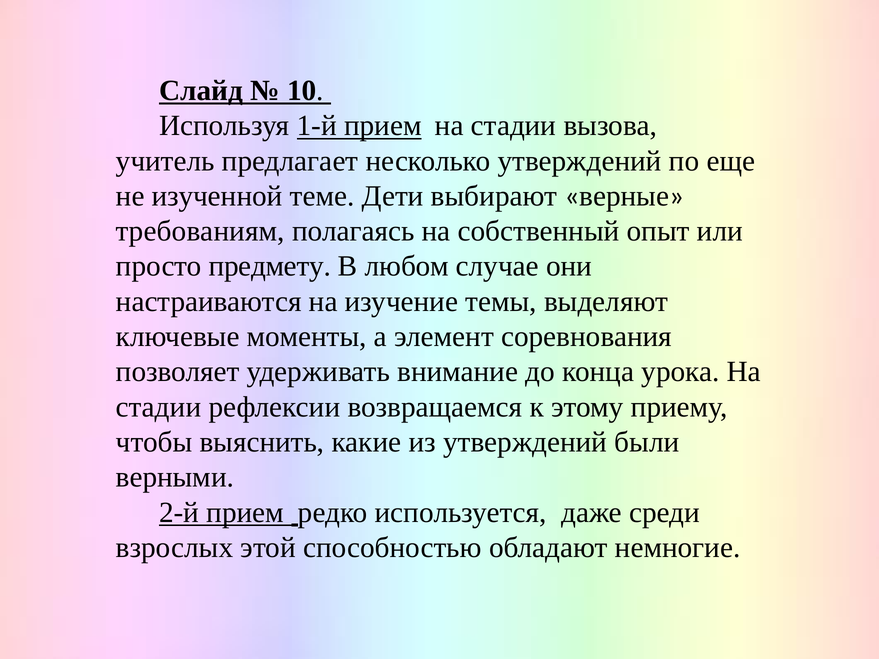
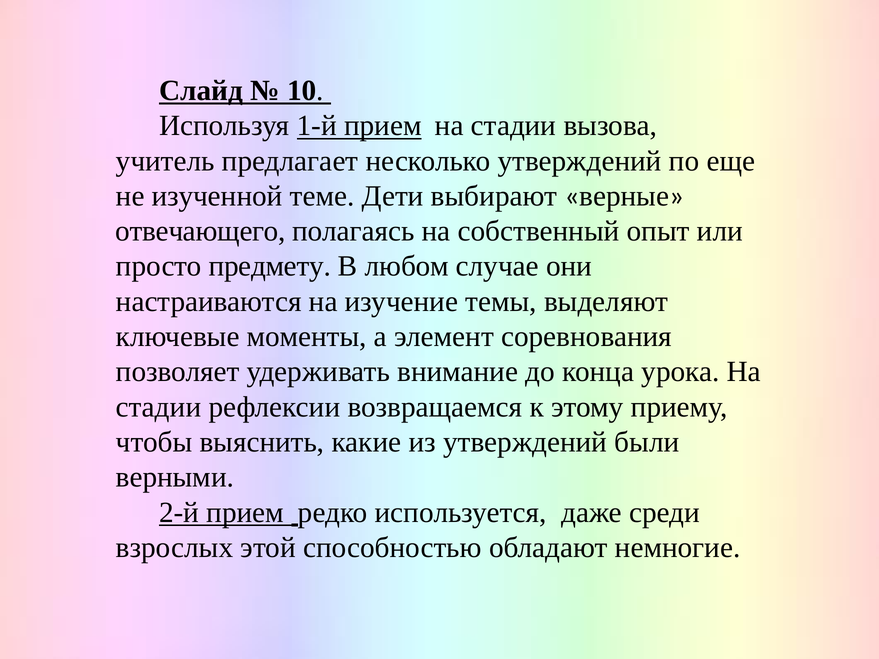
требованиям: требованиям -> отвечающего
